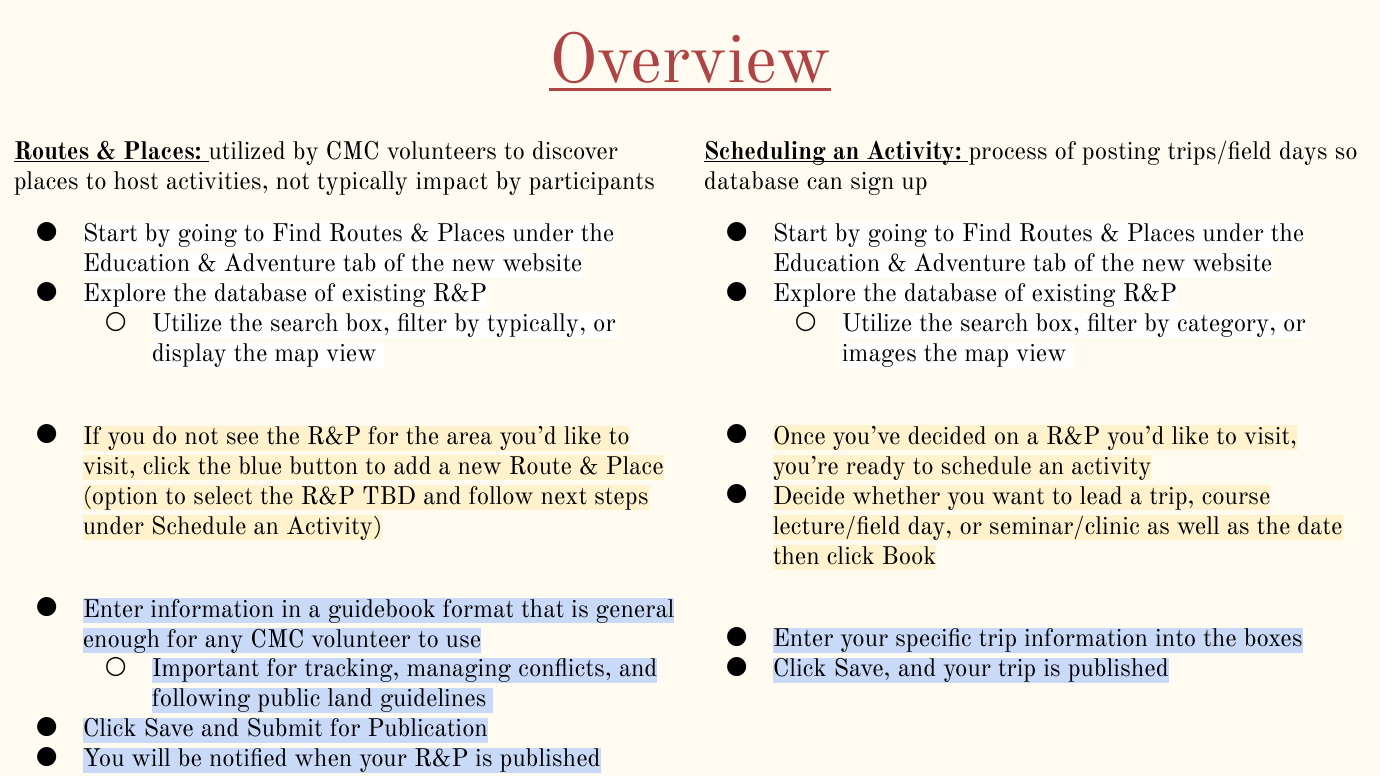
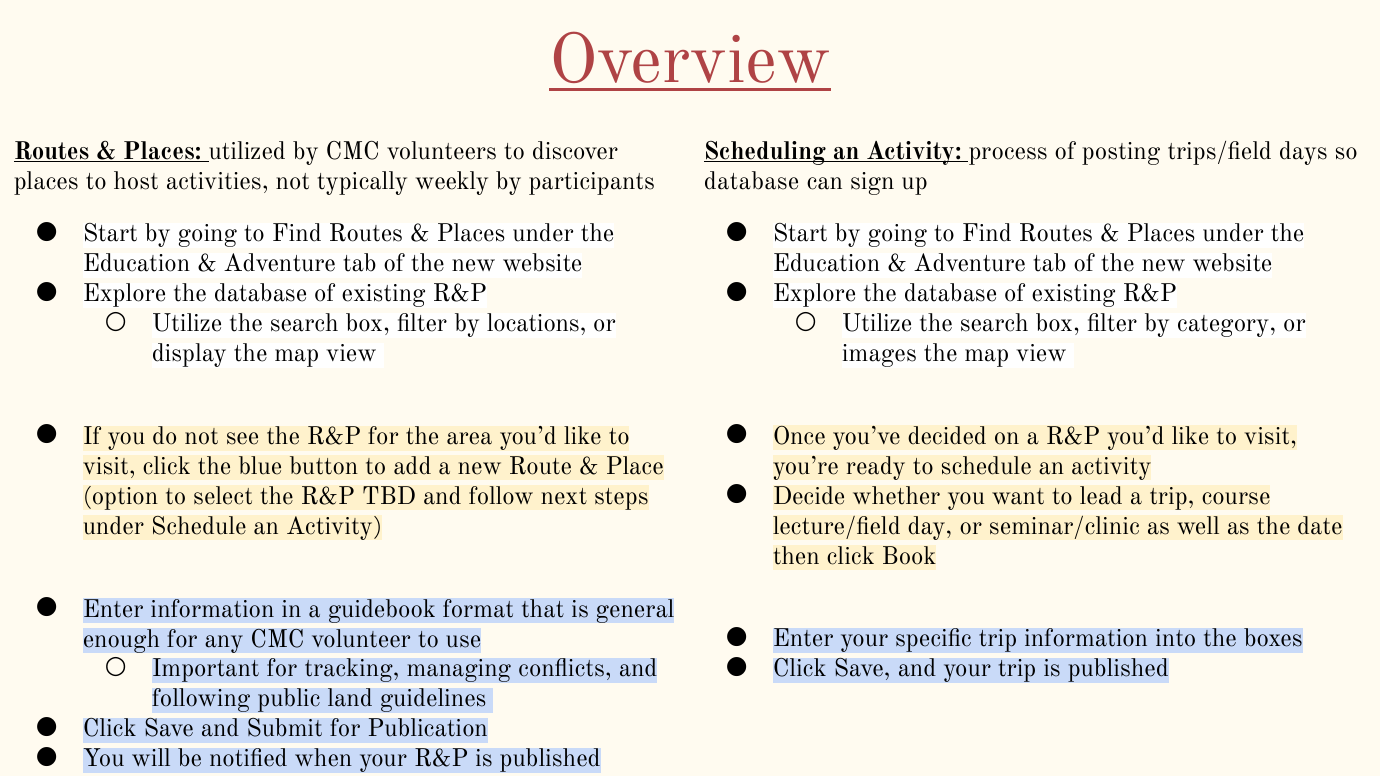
impact: impact -> weekly
by typically: typically -> locations
